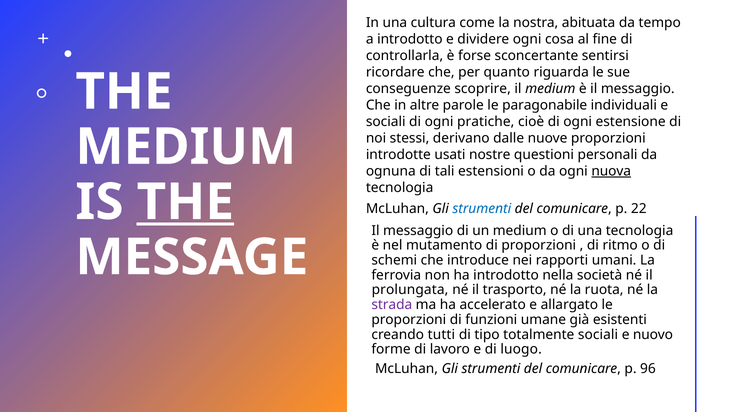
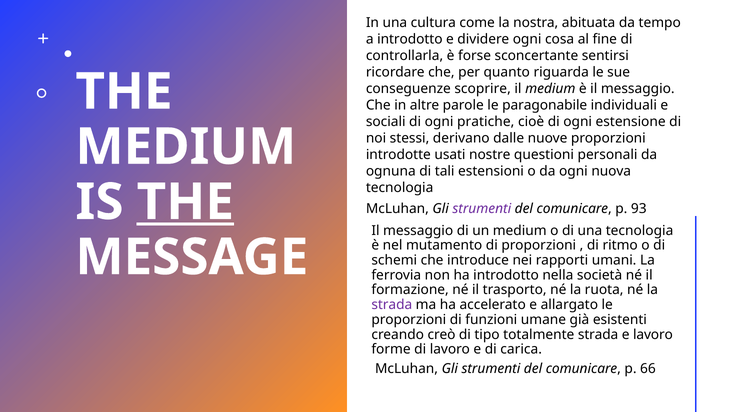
nuova underline: present -> none
strumenti at (482, 209) colour: blue -> purple
22: 22 -> 93
prolungata: prolungata -> formazione
tutti: tutti -> creò
totalmente sociali: sociali -> strada
e nuovo: nuovo -> lavoro
luogo: luogo -> carica
96: 96 -> 66
